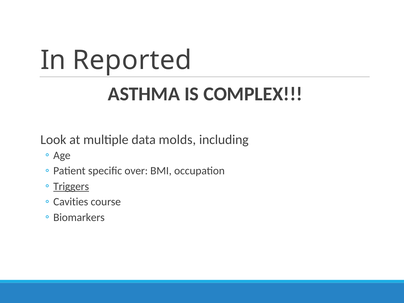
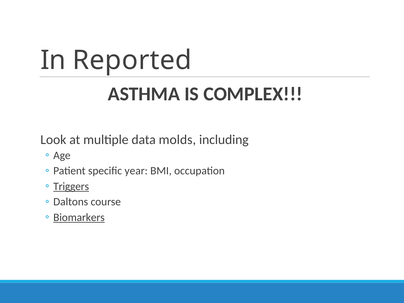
over: over -> year
Cavities: Cavities -> Daltons
Biomarkers underline: none -> present
